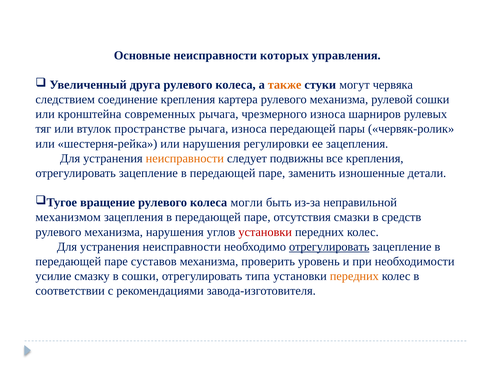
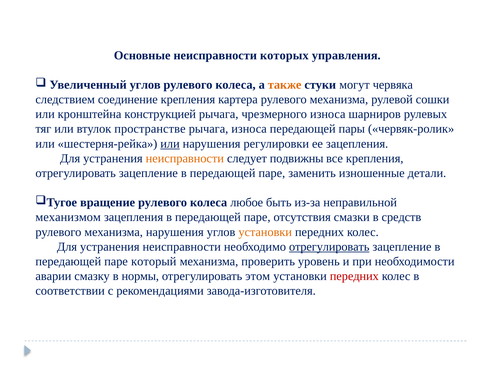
Увеличенный друга: друга -> углов
современных: современных -> конструкцией
или at (170, 144) underline: none -> present
могли: могли -> любое
установки at (265, 232) colour: red -> orange
суставов: суставов -> который
усилие: усилие -> аварии
в сошки: сошки -> нормы
типа: типа -> этом
передних at (354, 276) colour: orange -> red
